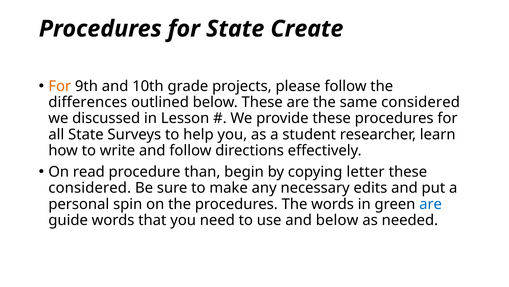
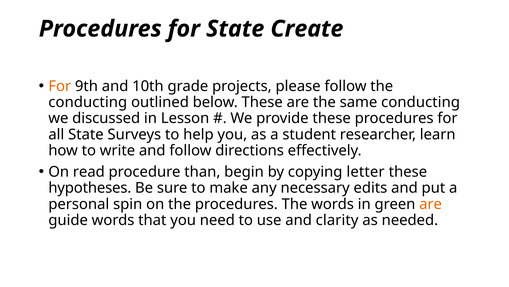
differences at (88, 102): differences -> conducting
same considered: considered -> conducting
considered at (90, 188): considered -> hypotheses
are at (431, 204) colour: blue -> orange
and below: below -> clarity
